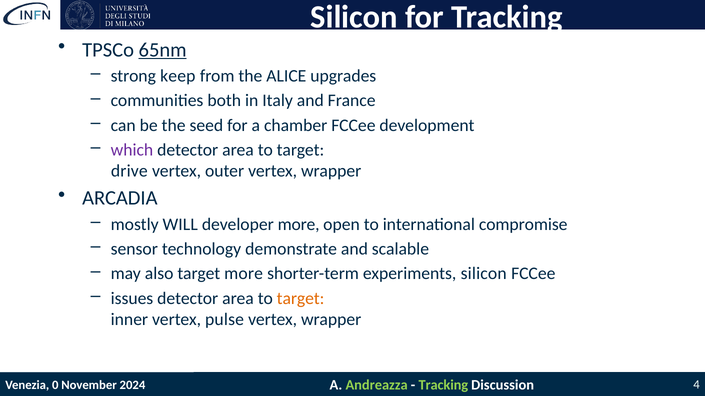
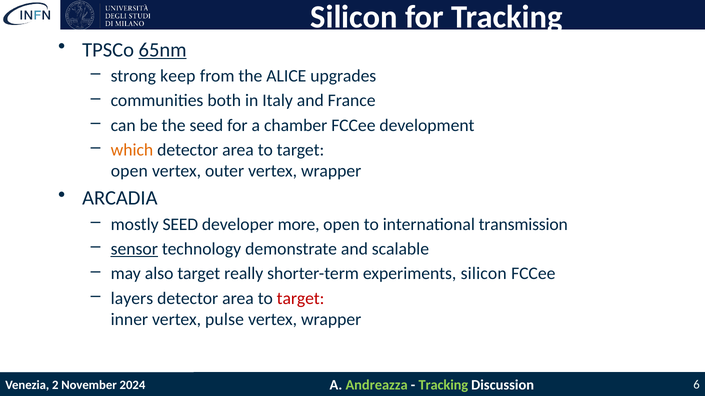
which colour: purple -> orange
drive at (129, 171): drive -> open
mostly WILL: WILL -> SEED
compromise: compromise -> transmission
sensor underline: none -> present
target more: more -> really
issues: issues -> layers
target at (301, 299) colour: orange -> red
0: 0 -> 2
4: 4 -> 6
